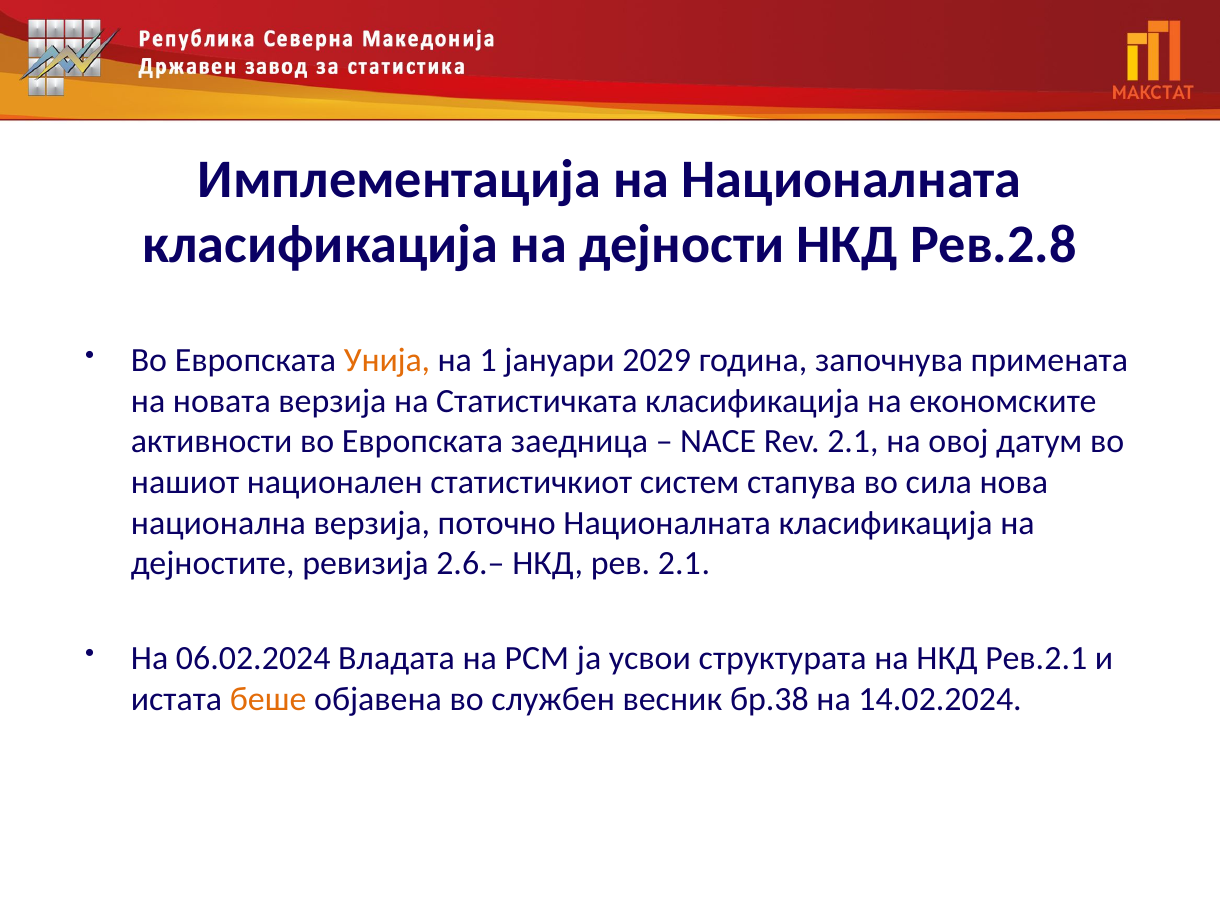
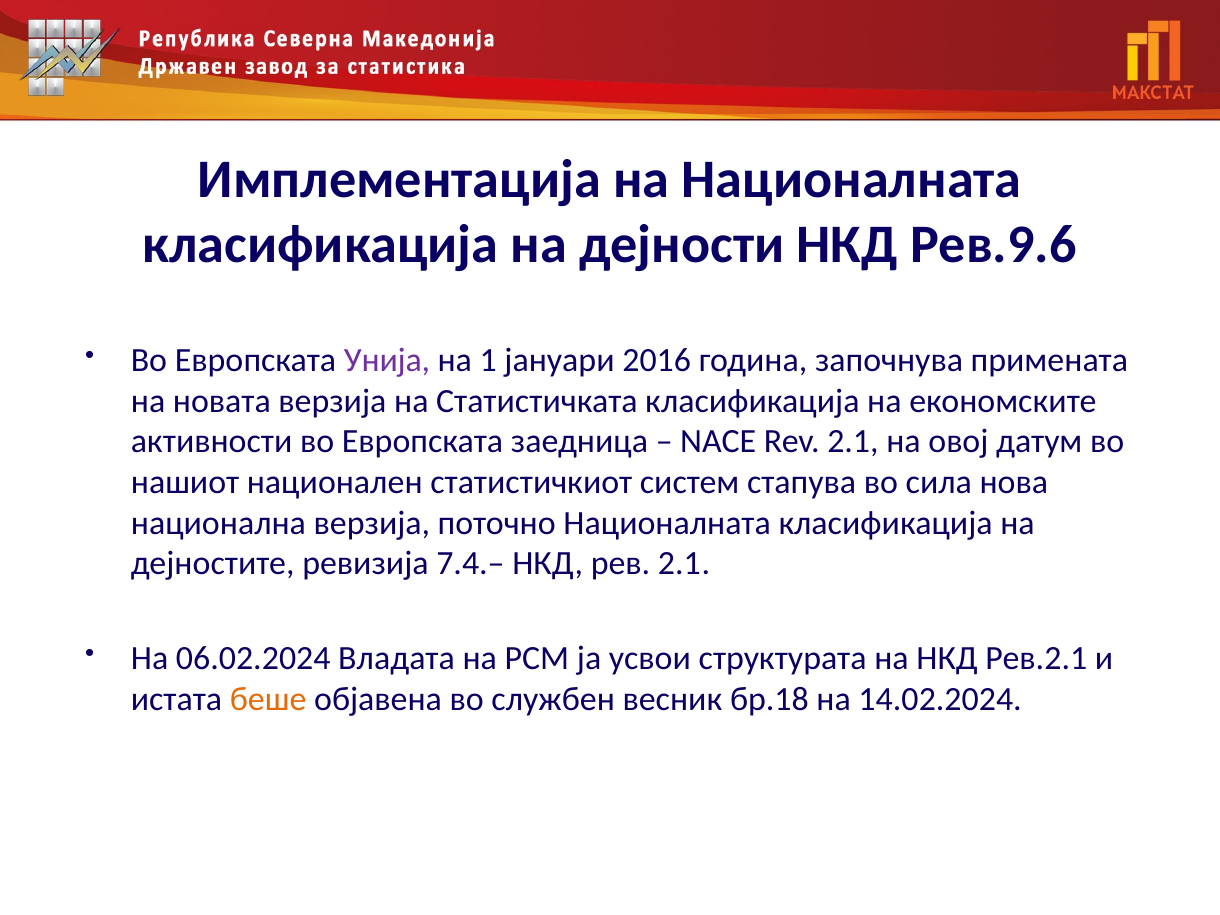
Рев.2.8: Рев.2.8 -> Рев.9.6
Унија colour: orange -> purple
2029: 2029 -> 2016
2.6.–: 2.6.– -> 7.4.–
бр.38: бр.38 -> бр.18
